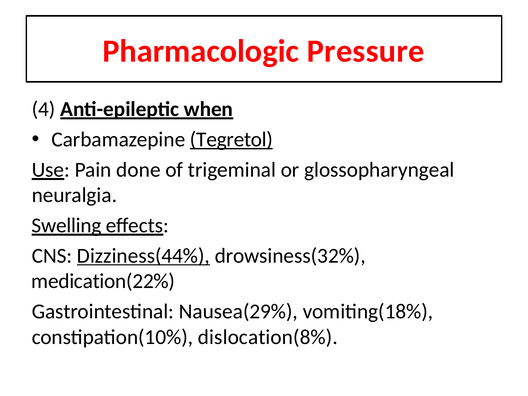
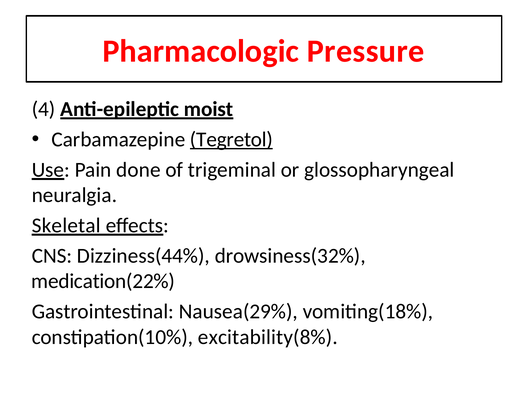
when: when -> moist
Swelling: Swelling -> Skeletal
Dizziness(44% underline: present -> none
dislocation(8%: dislocation(8% -> excitability(8%
